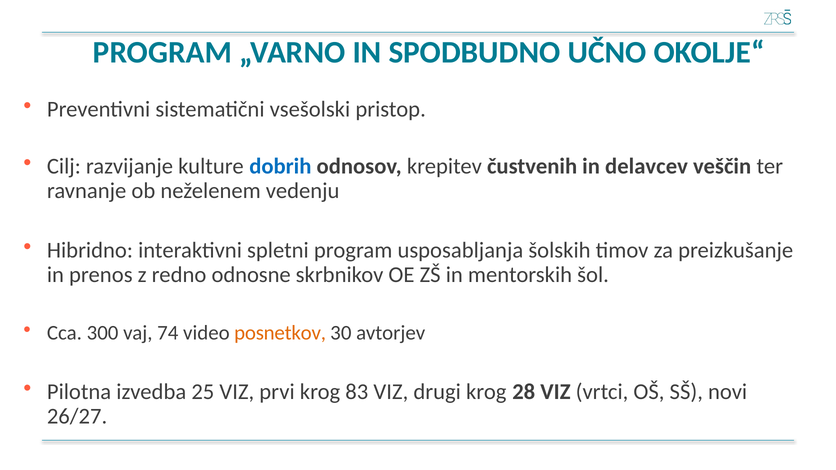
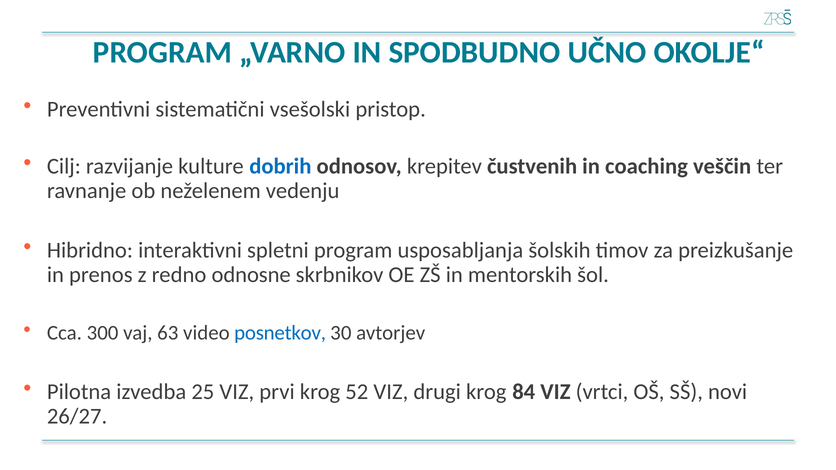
delavcev: delavcev -> coaching
74: 74 -> 63
posnetkov colour: orange -> blue
83: 83 -> 52
28: 28 -> 84
